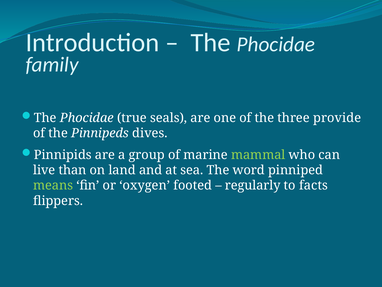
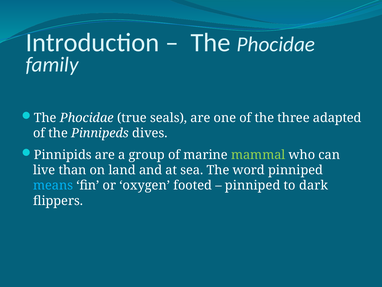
provide: provide -> adapted
means colour: light green -> light blue
regularly at (253, 185): regularly -> pinniped
facts: facts -> dark
